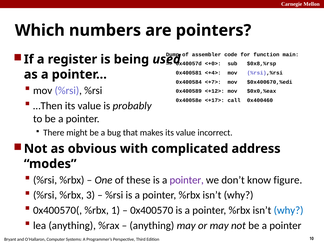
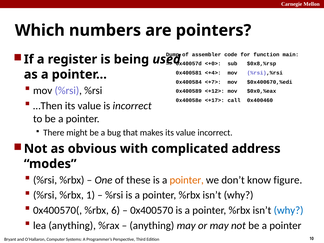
is probably: probably -> incorrect
pointer at (187, 180) colour: purple -> orange
3: 3 -> 1
1: 1 -> 6
